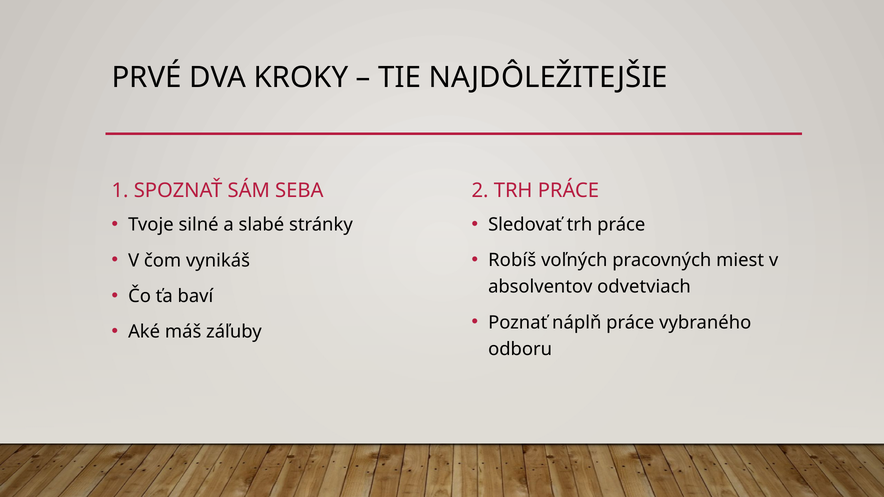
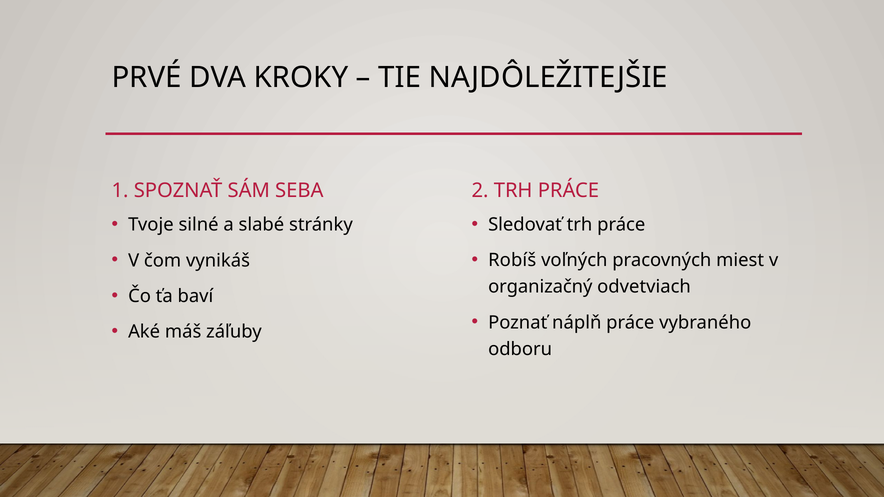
absolventov: absolventov -> organizačný
